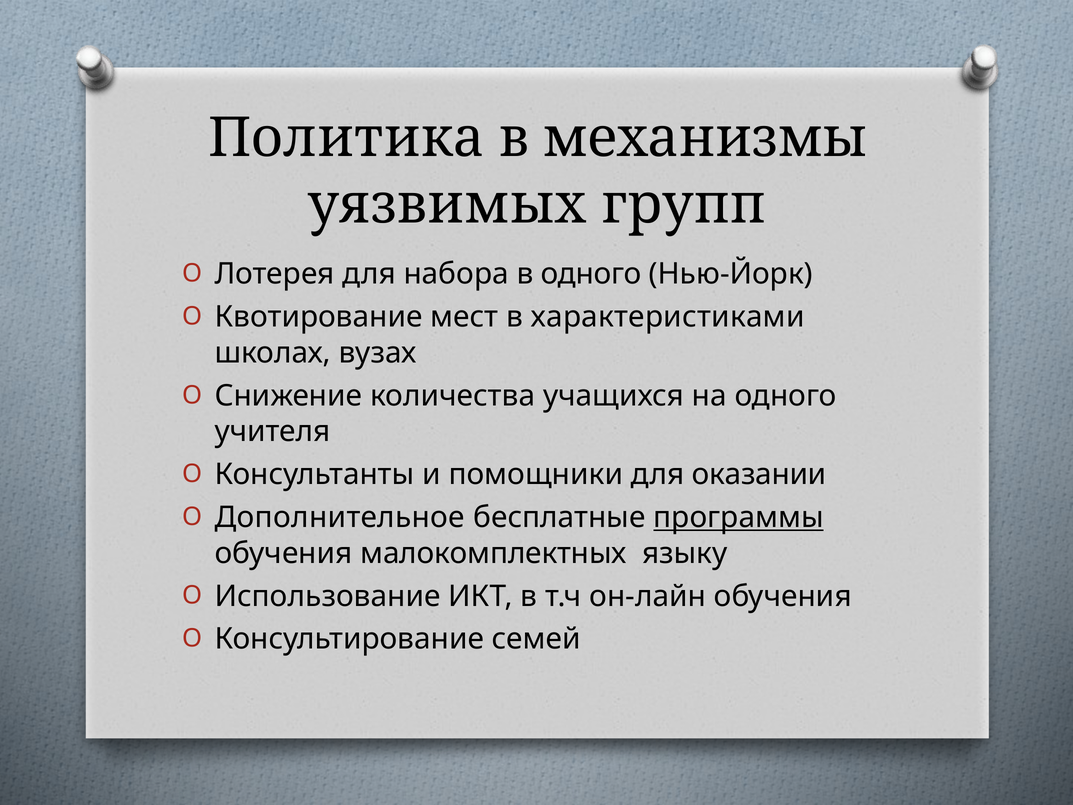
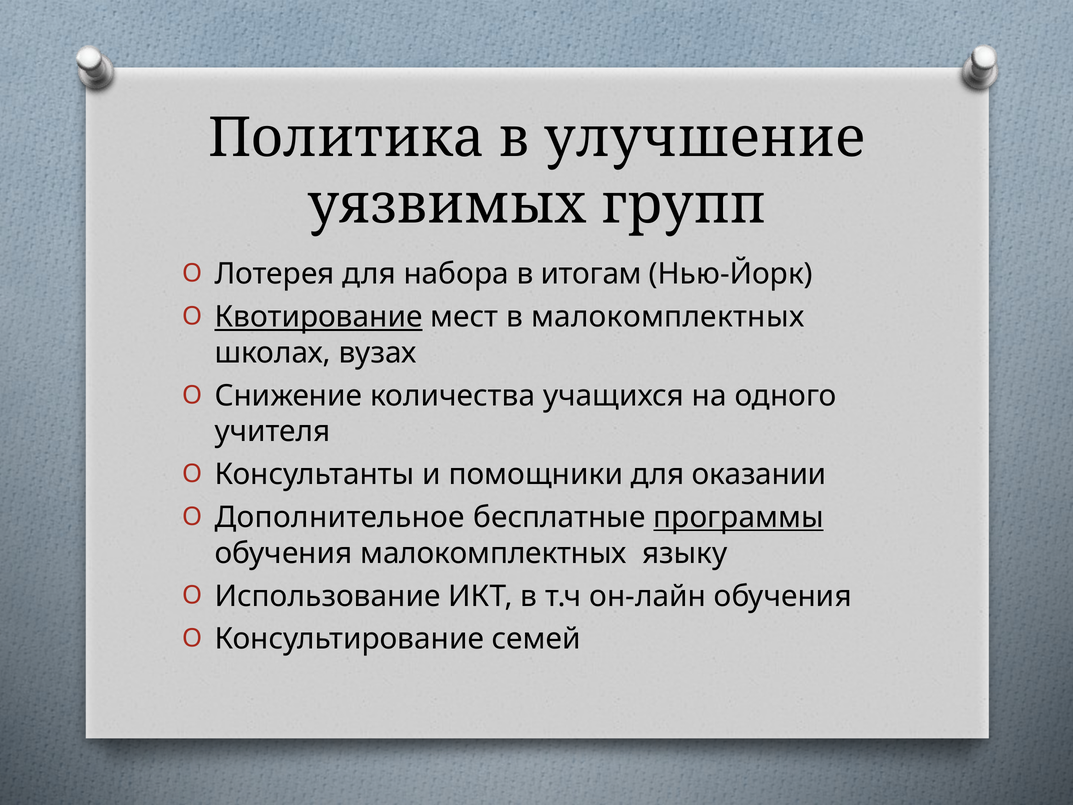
механизмы: механизмы -> улучшение
в одного: одного -> итогам
Квотирование underline: none -> present
в характеристиками: характеристиками -> малокомплектных
